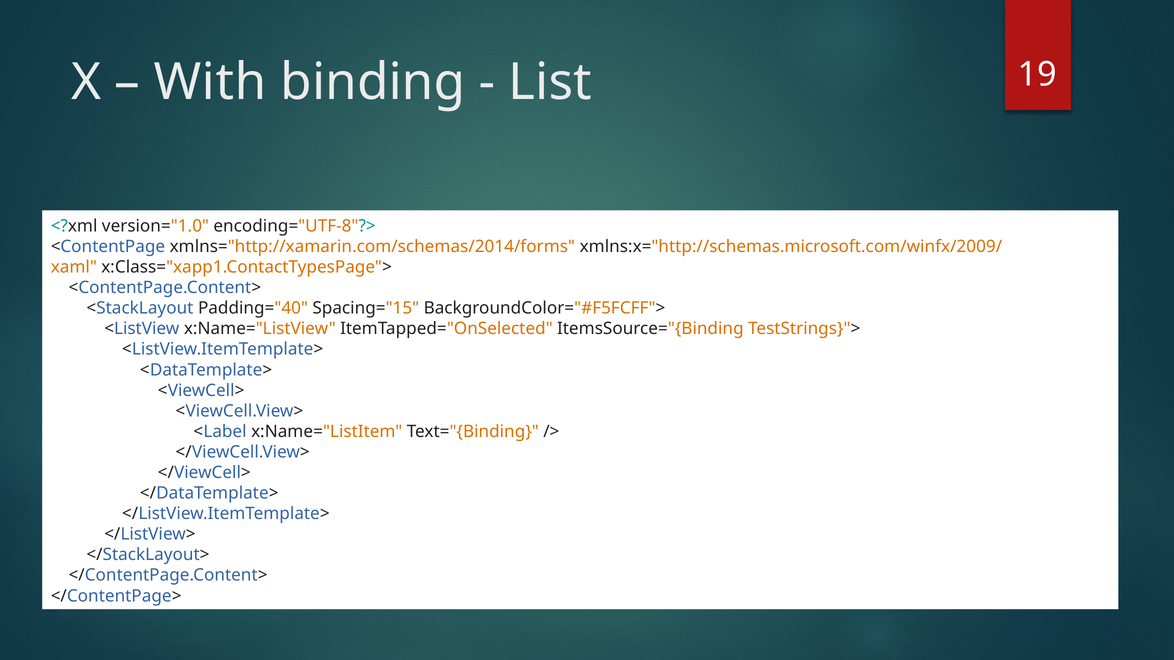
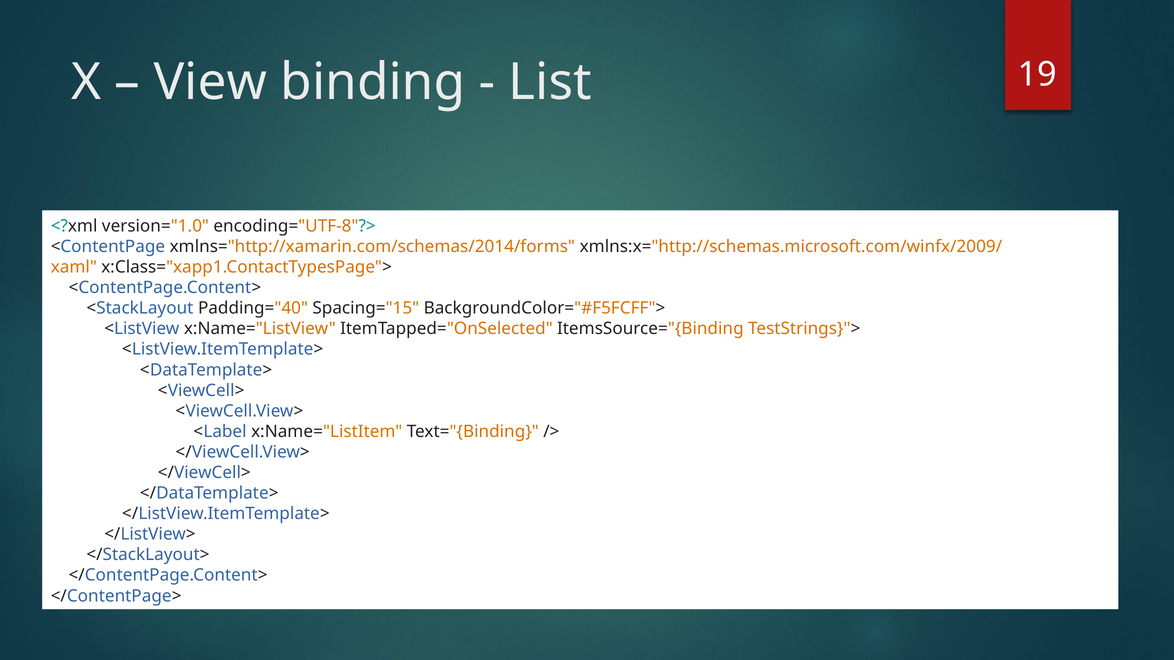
With: With -> View
